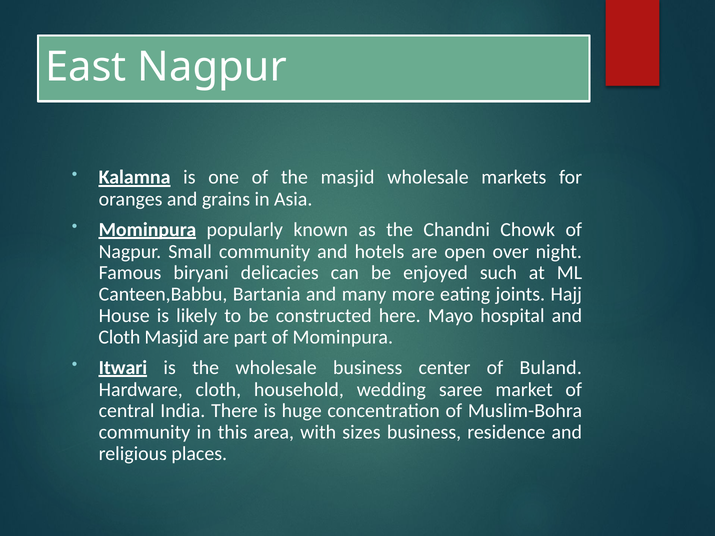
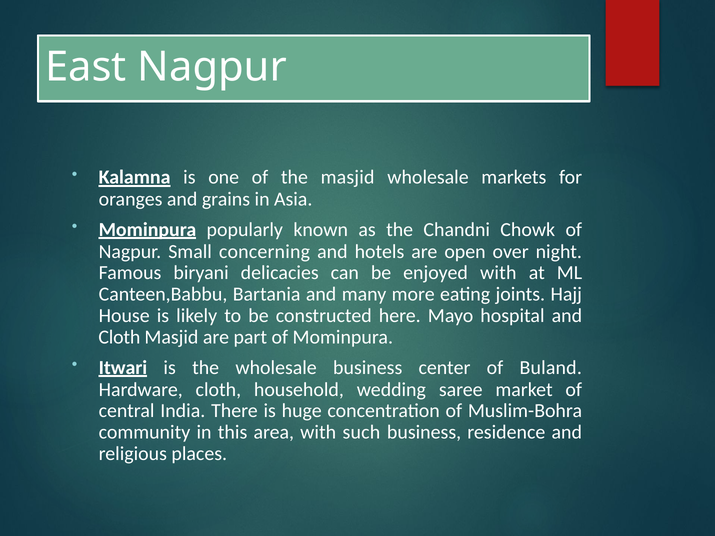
Small community: community -> concerning
enjoyed such: such -> with
sizes: sizes -> such
